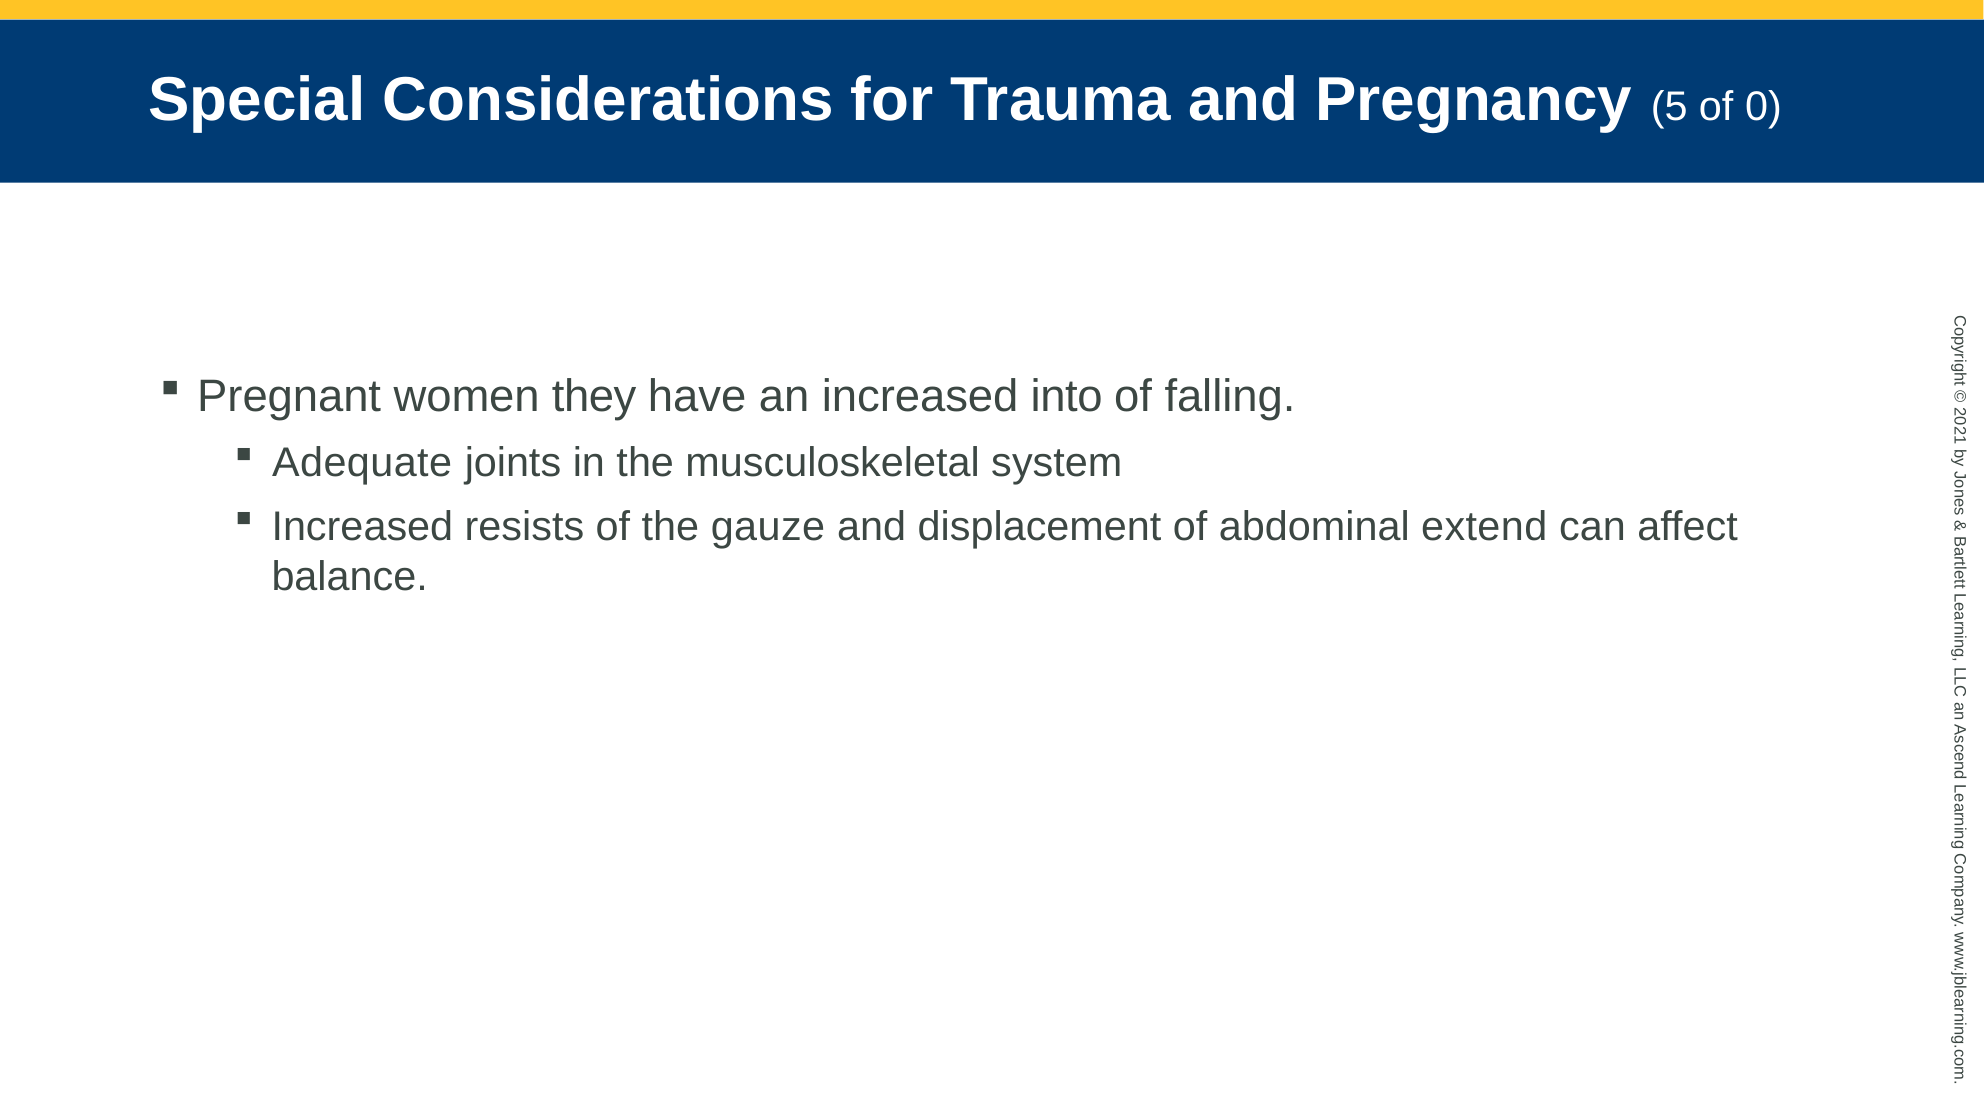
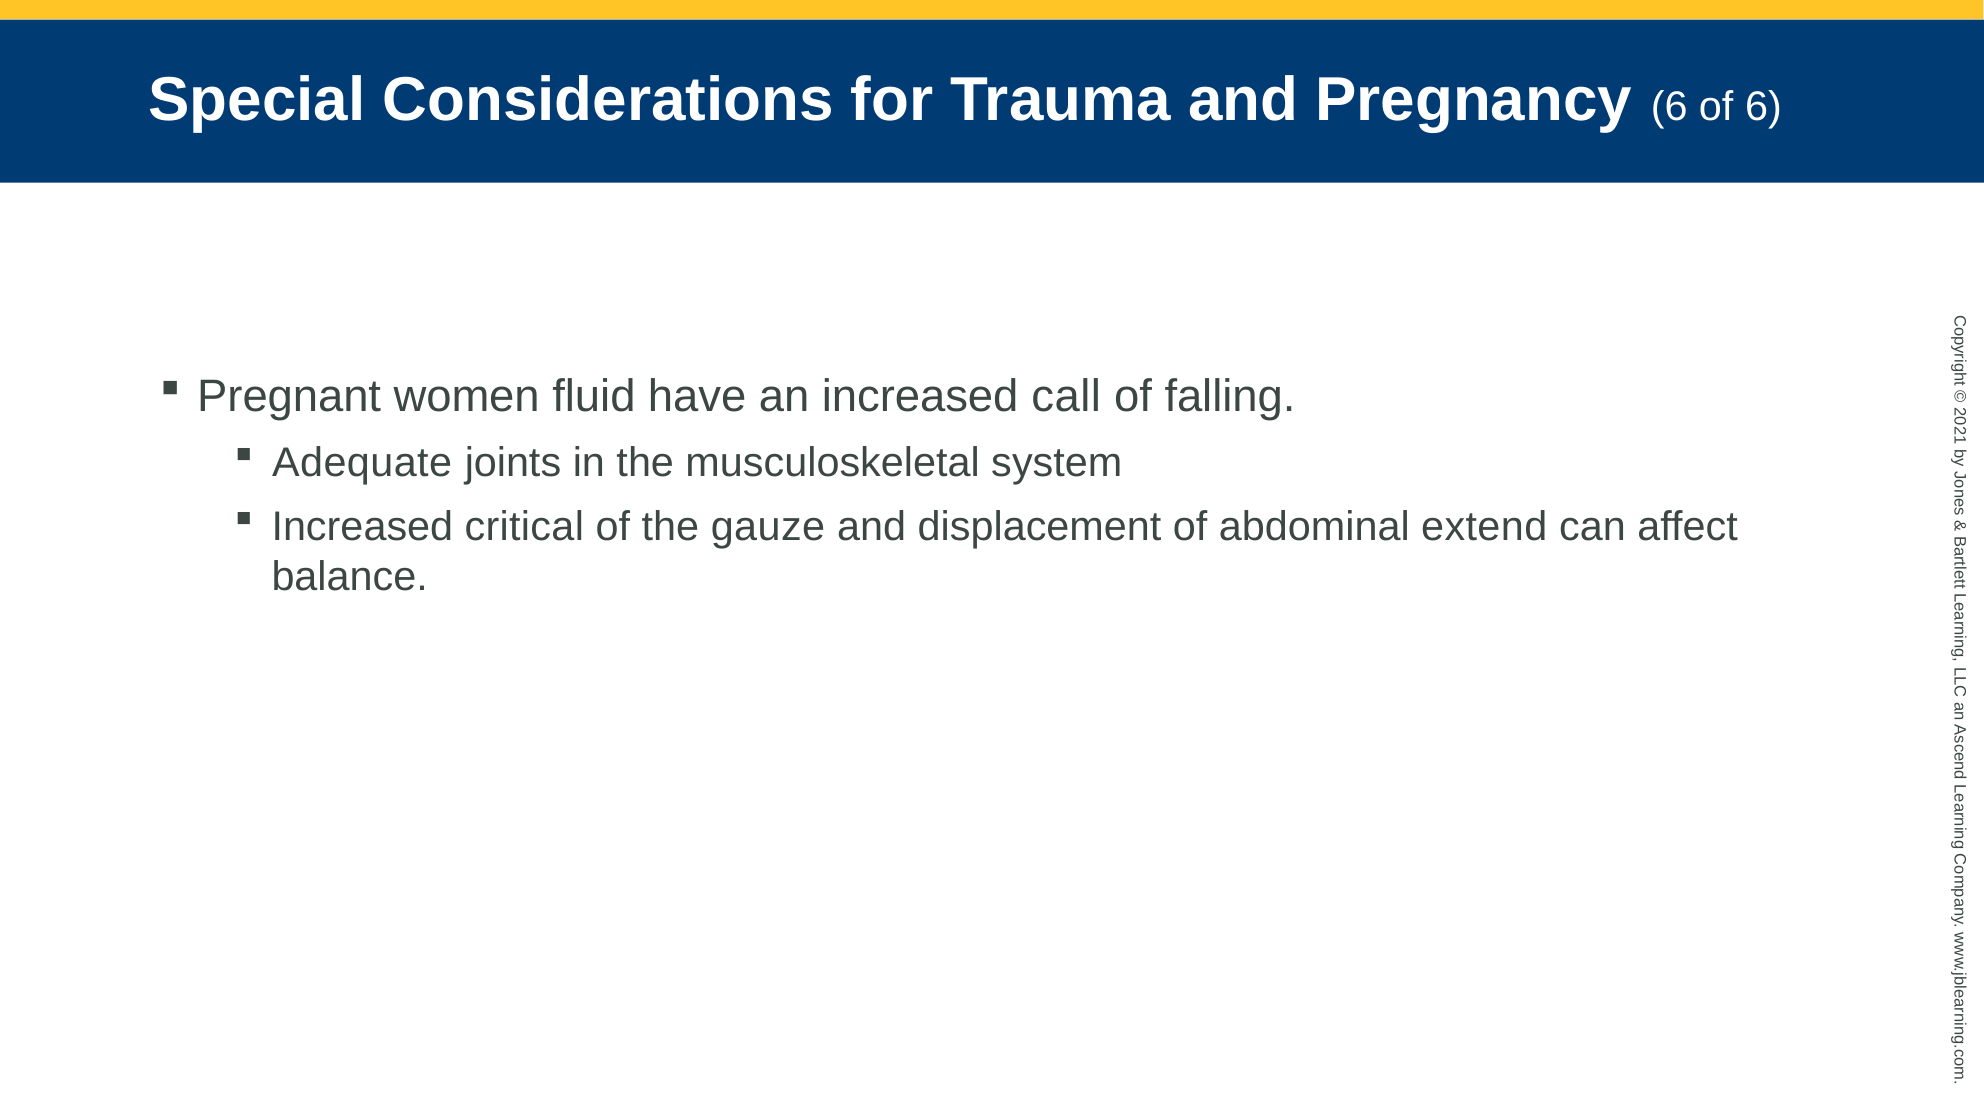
Pregnancy 5: 5 -> 6
of 0: 0 -> 6
they: they -> fluid
into: into -> call
resists: resists -> critical
